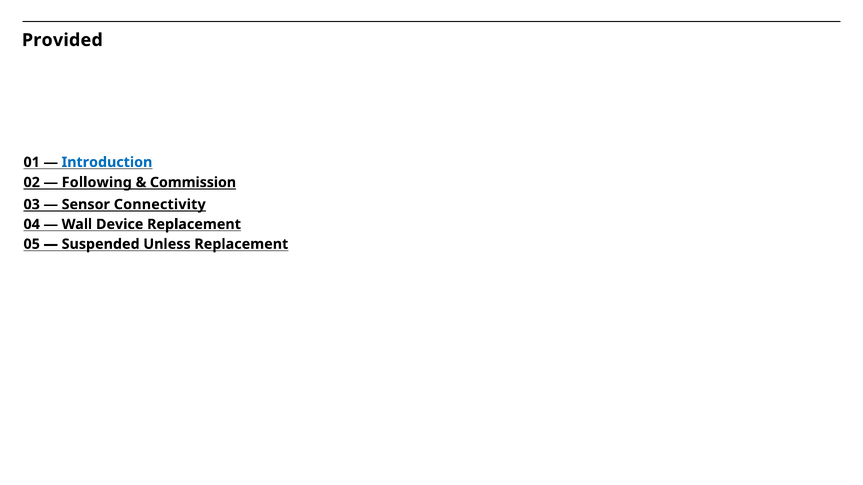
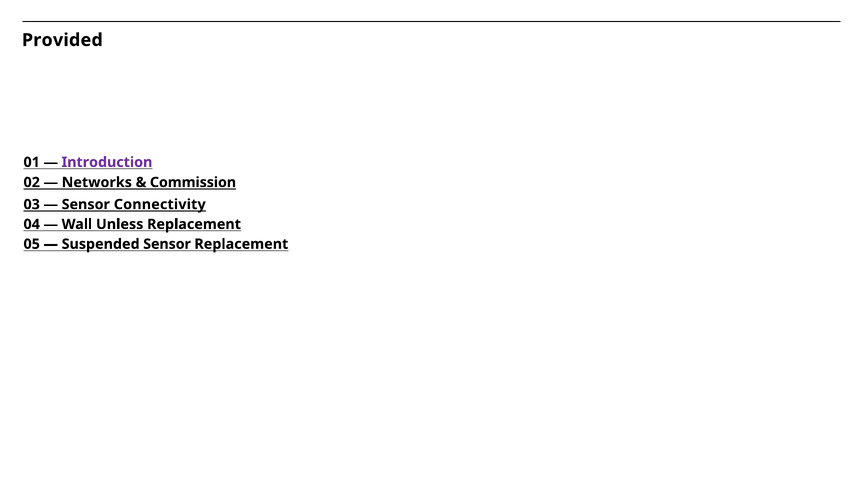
Introduction colour: blue -> purple
Following: Following -> Networks
Device: Device -> Unless
Suspended Unless: Unless -> Sensor
